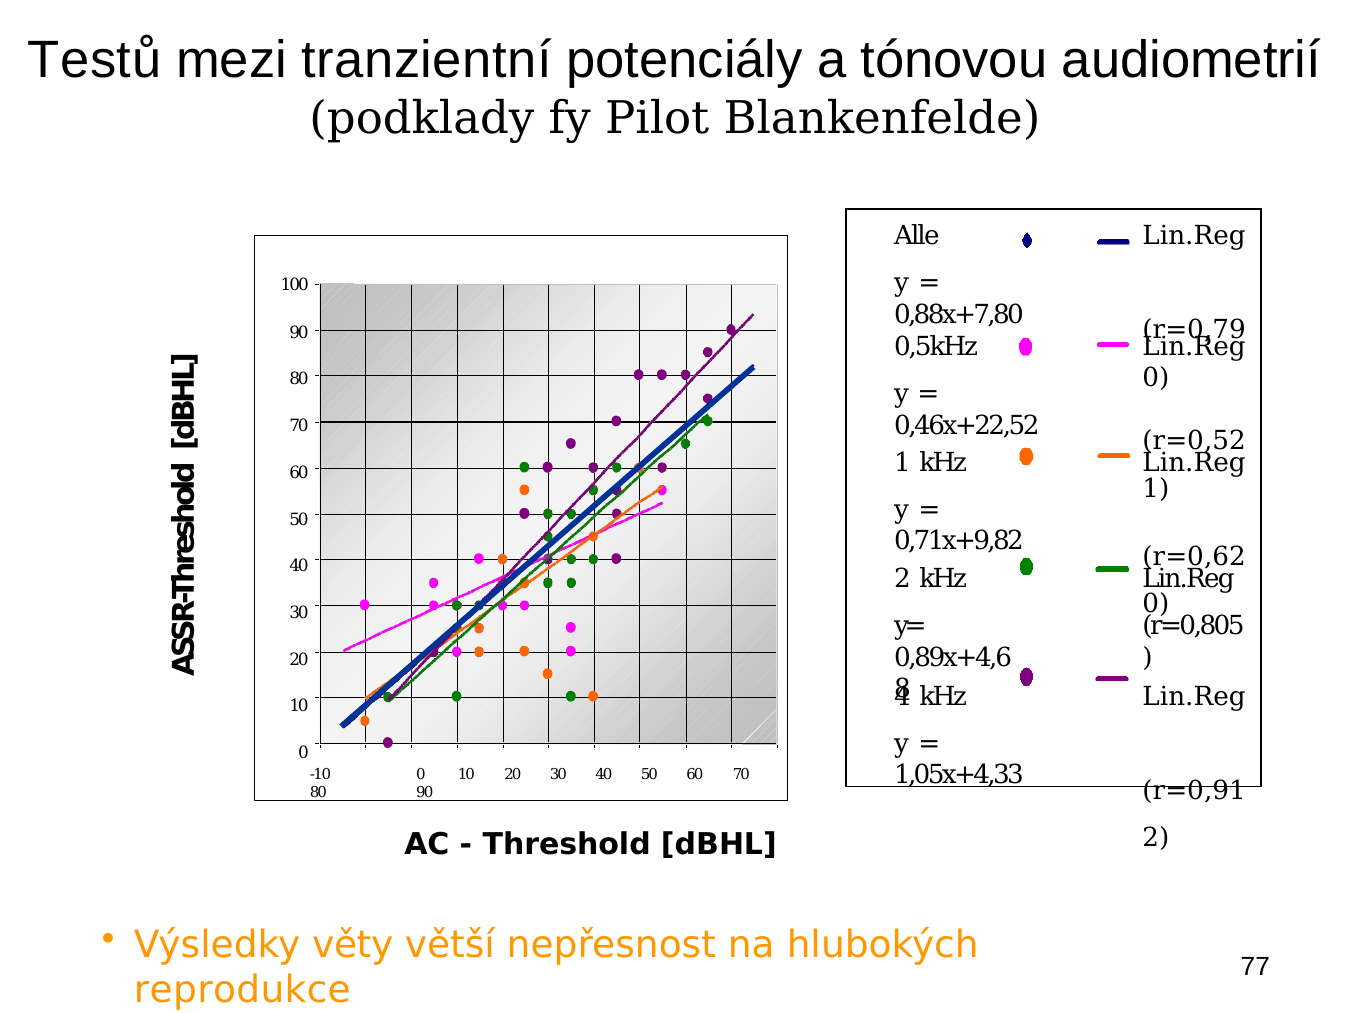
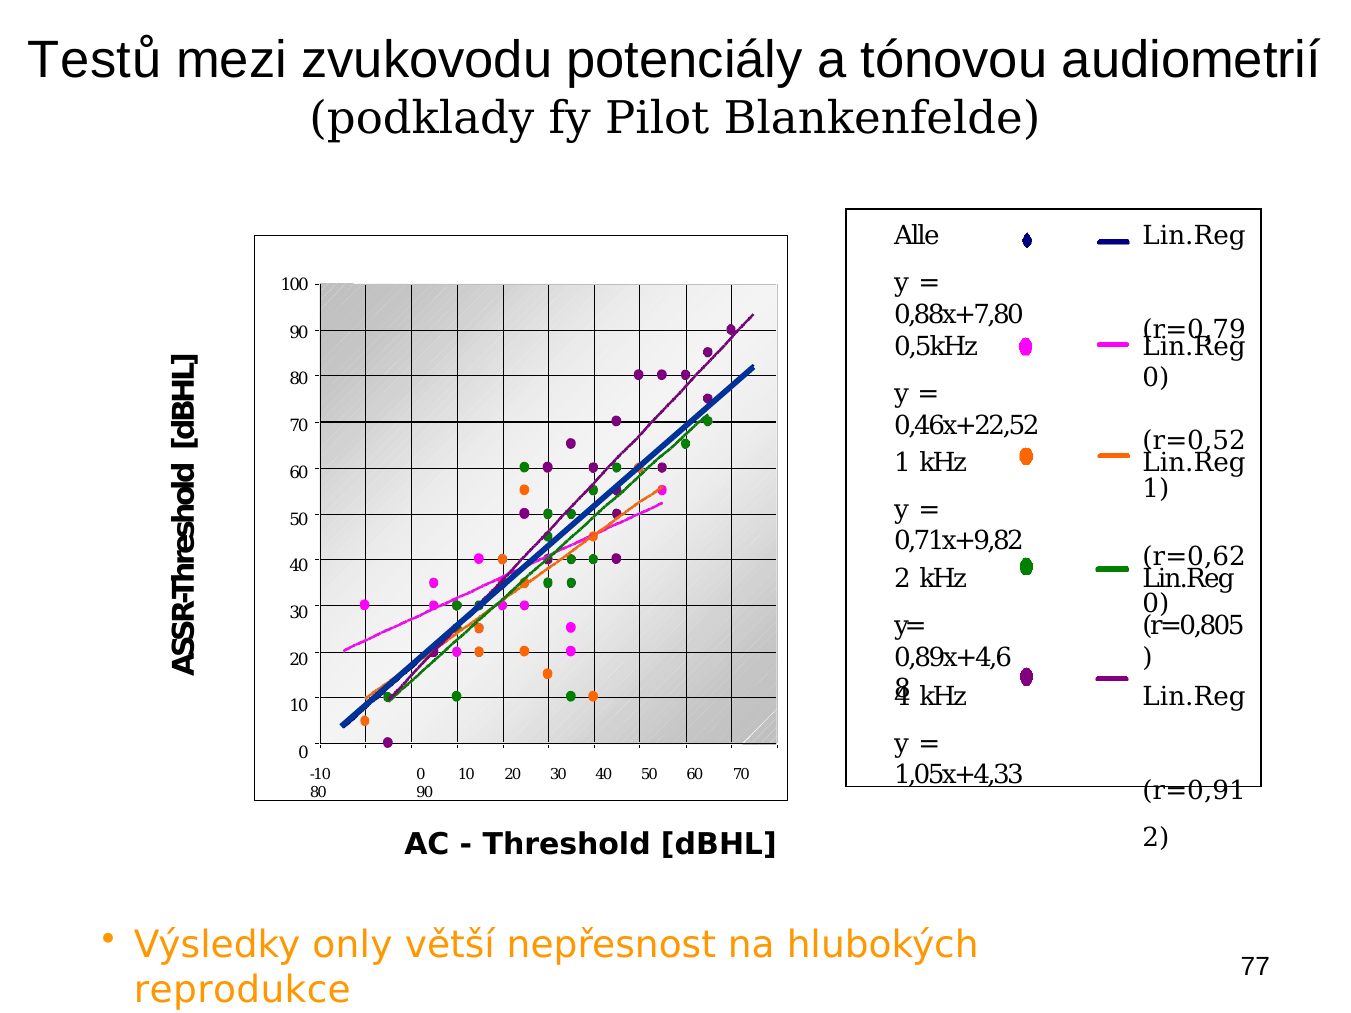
tranzientní: tranzientní -> zvukovodu
věty: věty -> only
